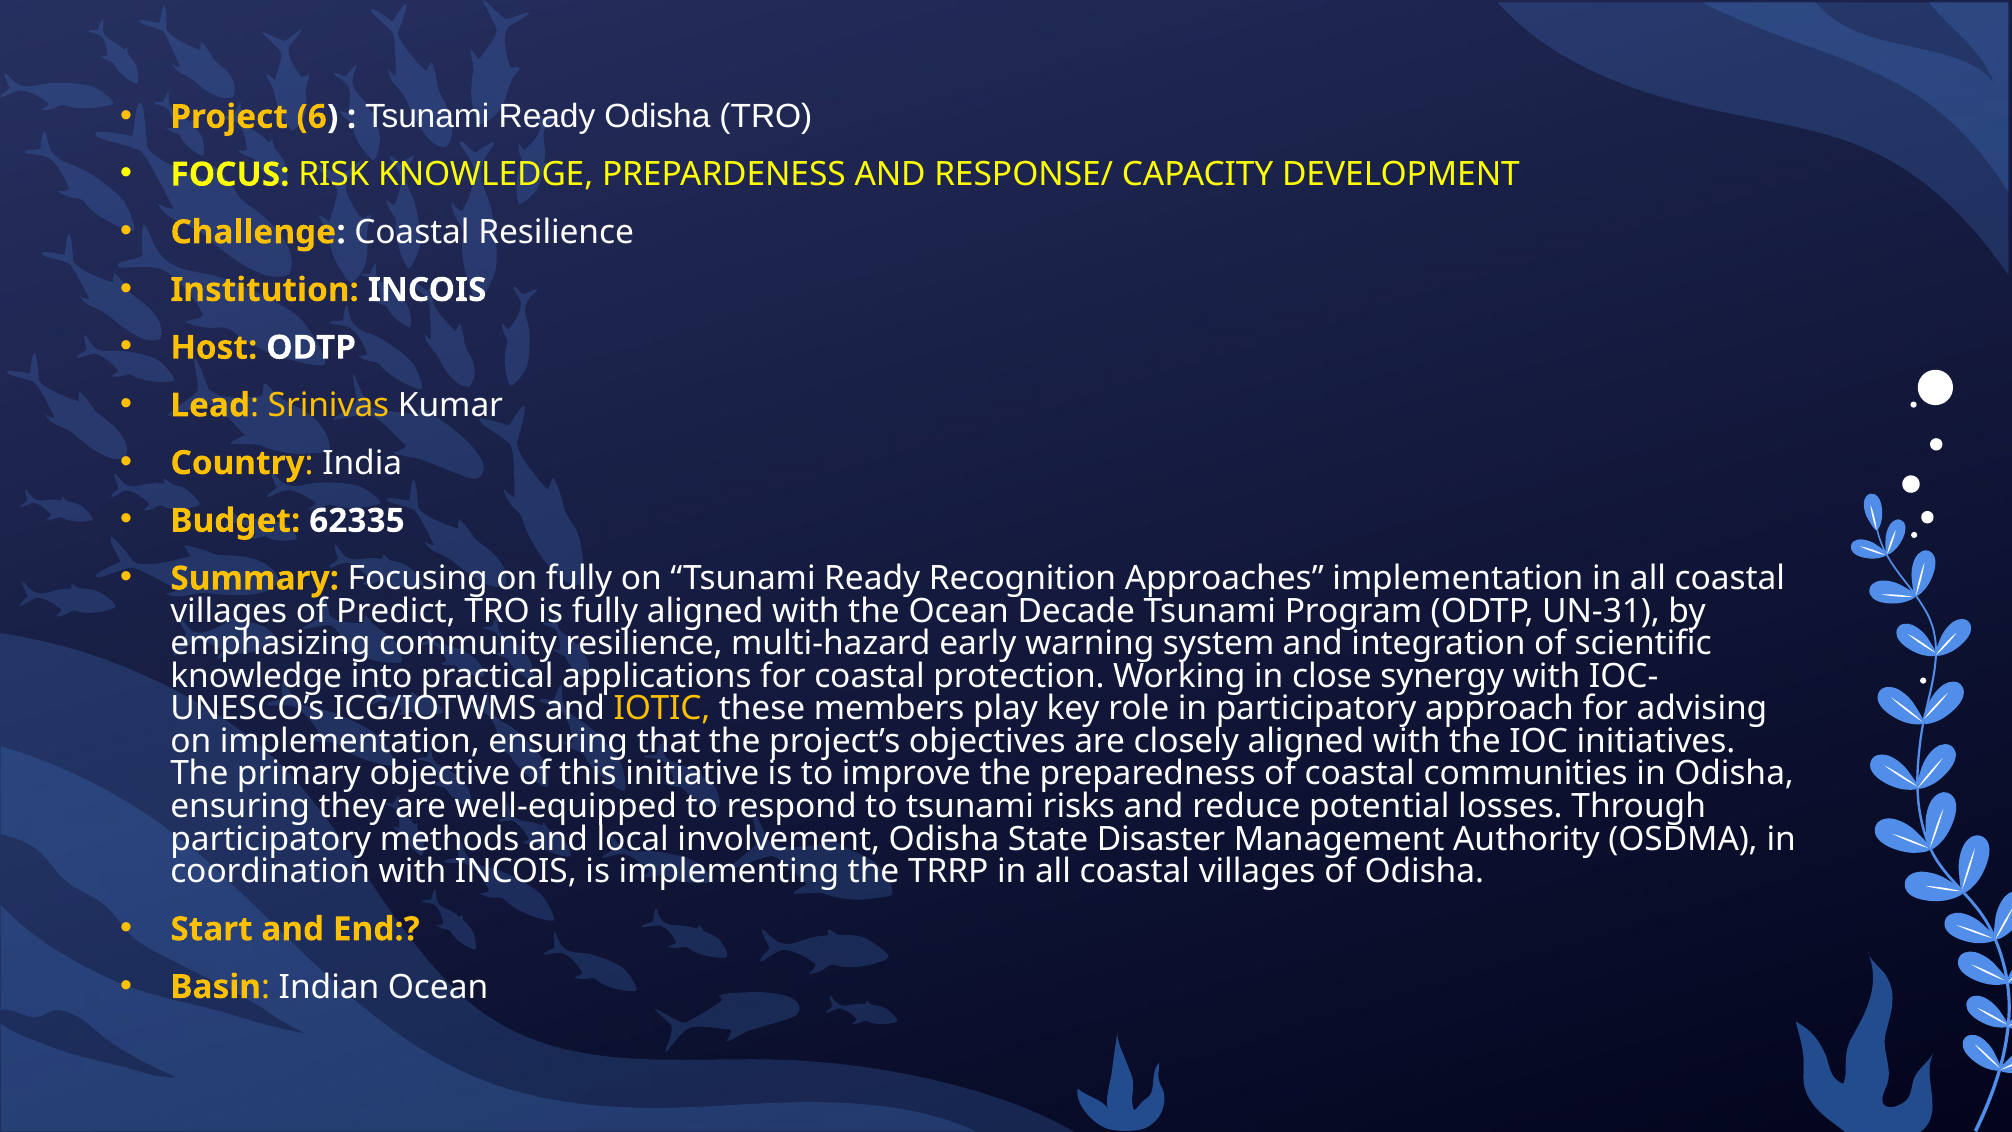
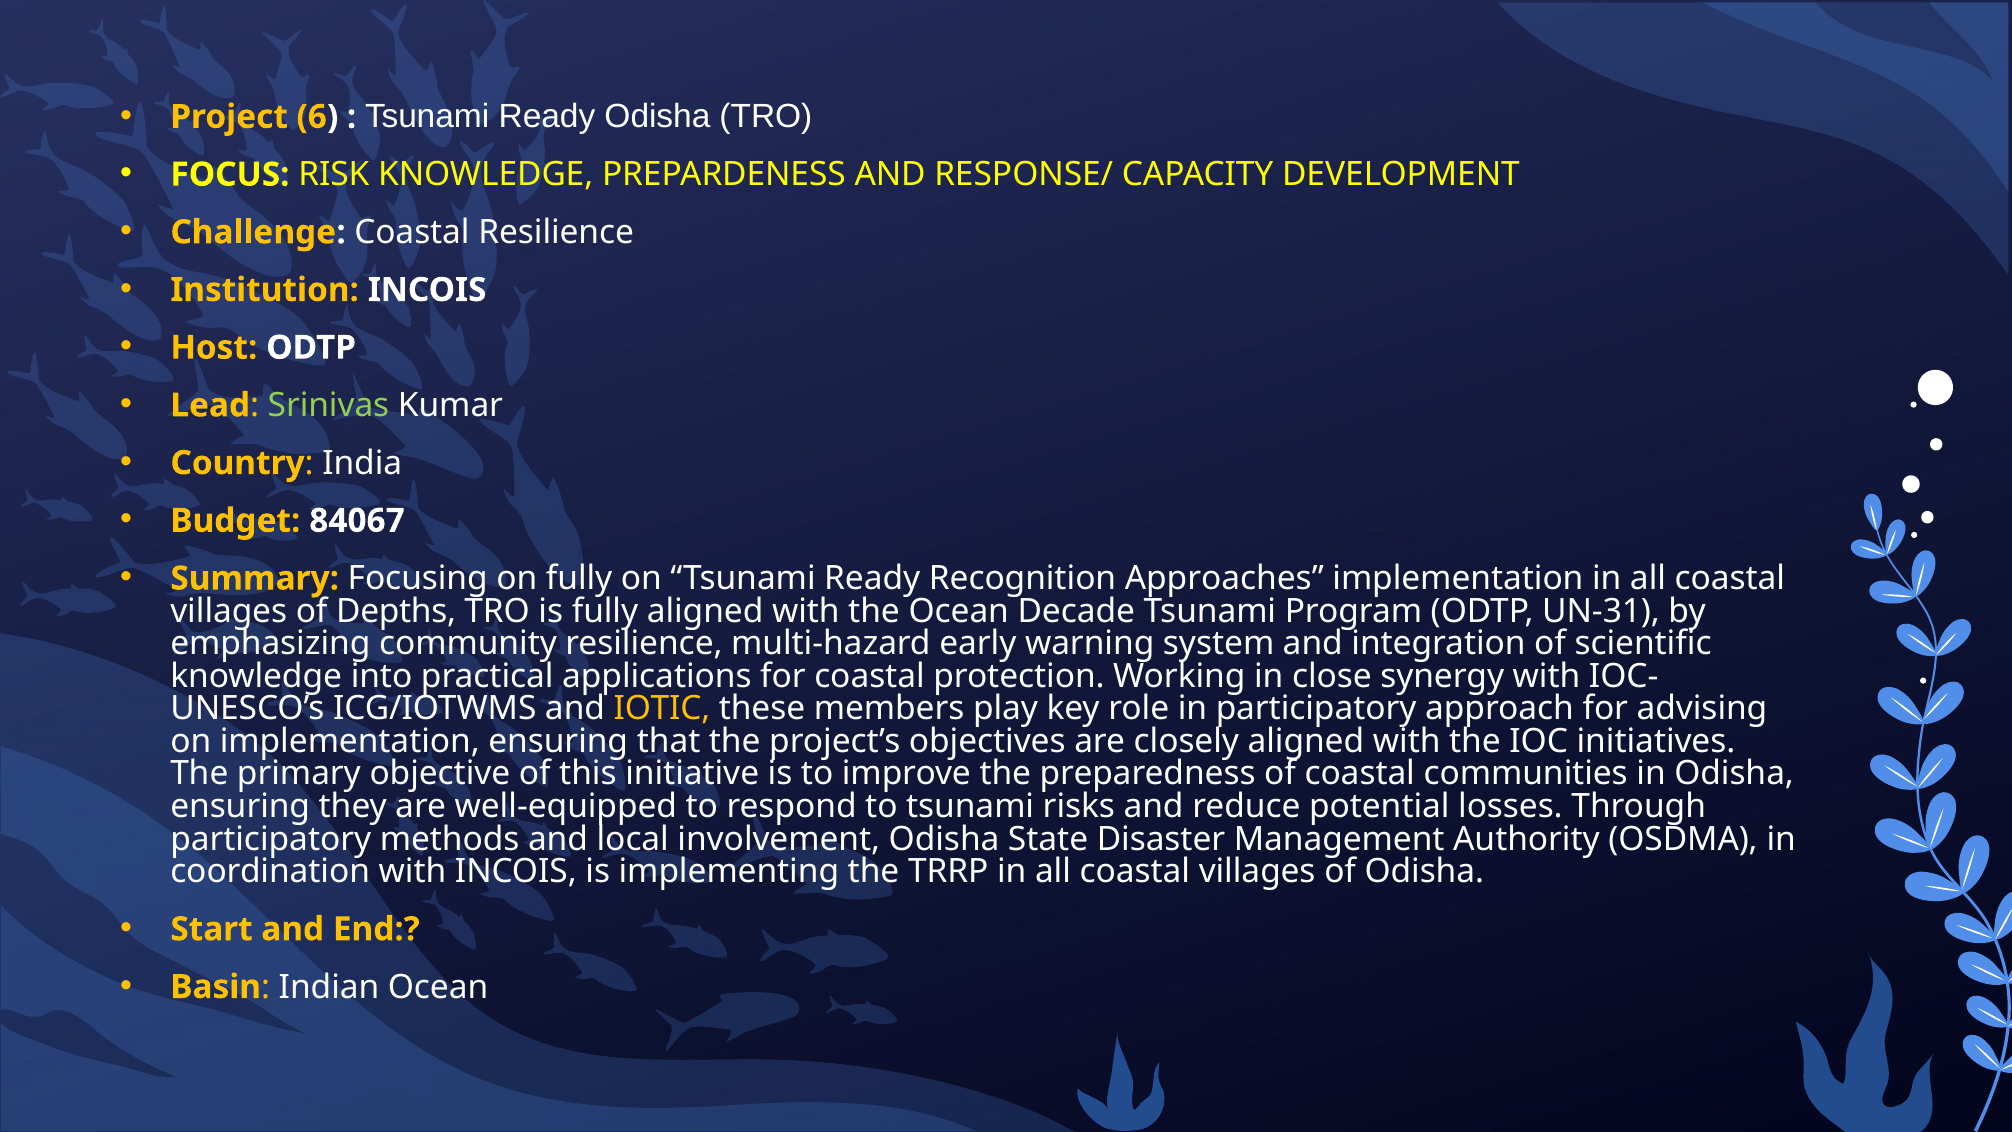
Srinivas colour: yellow -> light green
62335: 62335 -> 84067
Predict: Predict -> Depths
